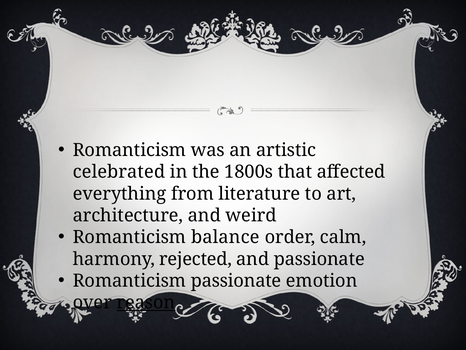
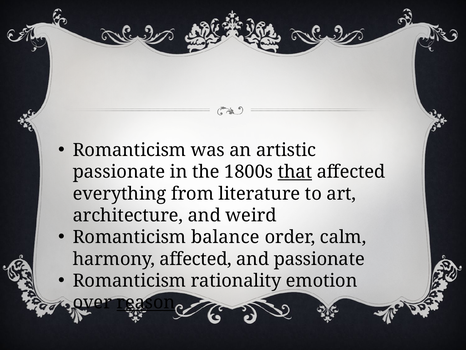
celebrated at (119, 172): celebrated -> passionate
that underline: none -> present
harmony rejected: rejected -> affected
Romanticism passionate: passionate -> rationality
